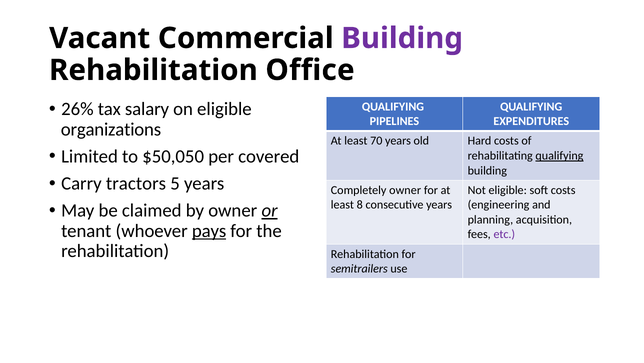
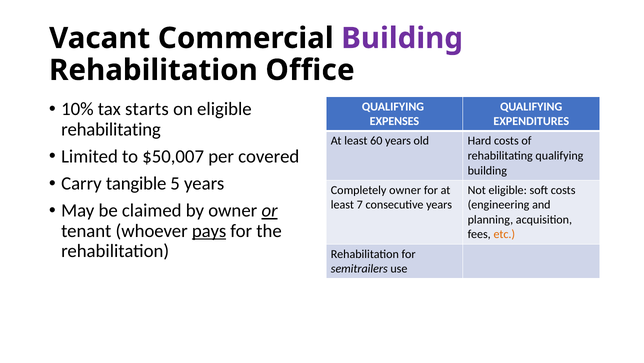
26%: 26% -> 10%
salary: salary -> starts
PIPELINES: PIPELINES -> EXPENSES
organizations at (111, 129): organizations -> rehabilitating
70: 70 -> 60
$50,050: $50,050 -> $50,007
qualifying at (559, 155) underline: present -> none
tractors: tractors -> tangible
8: 8 -> 7
etc colour: purple -> orange
